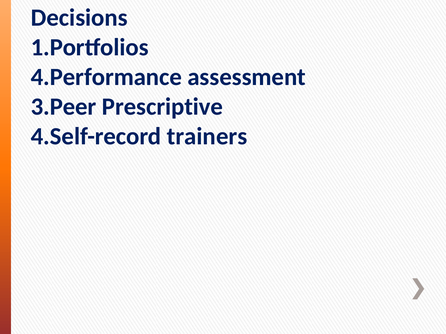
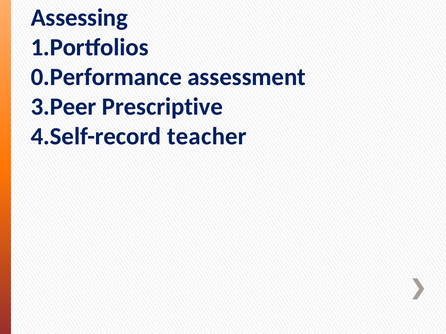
Decisions: Decisions -> Assessing
4.Performance: 4.Performance -> 0.Performance
trainers: trainers -> teacher
